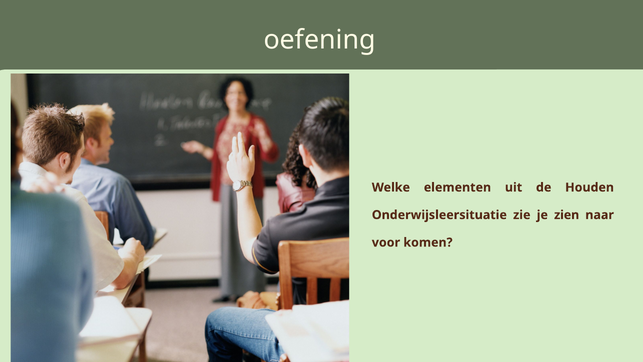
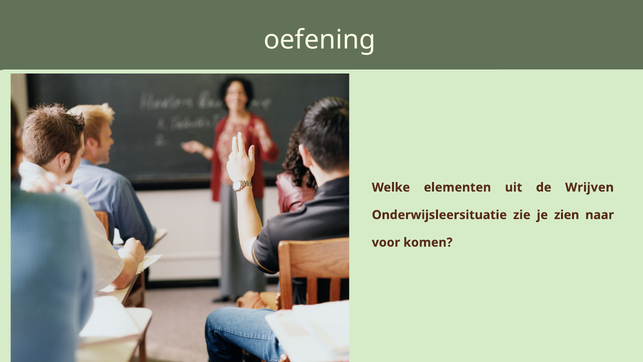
Houden: Houden -> Wrijven
